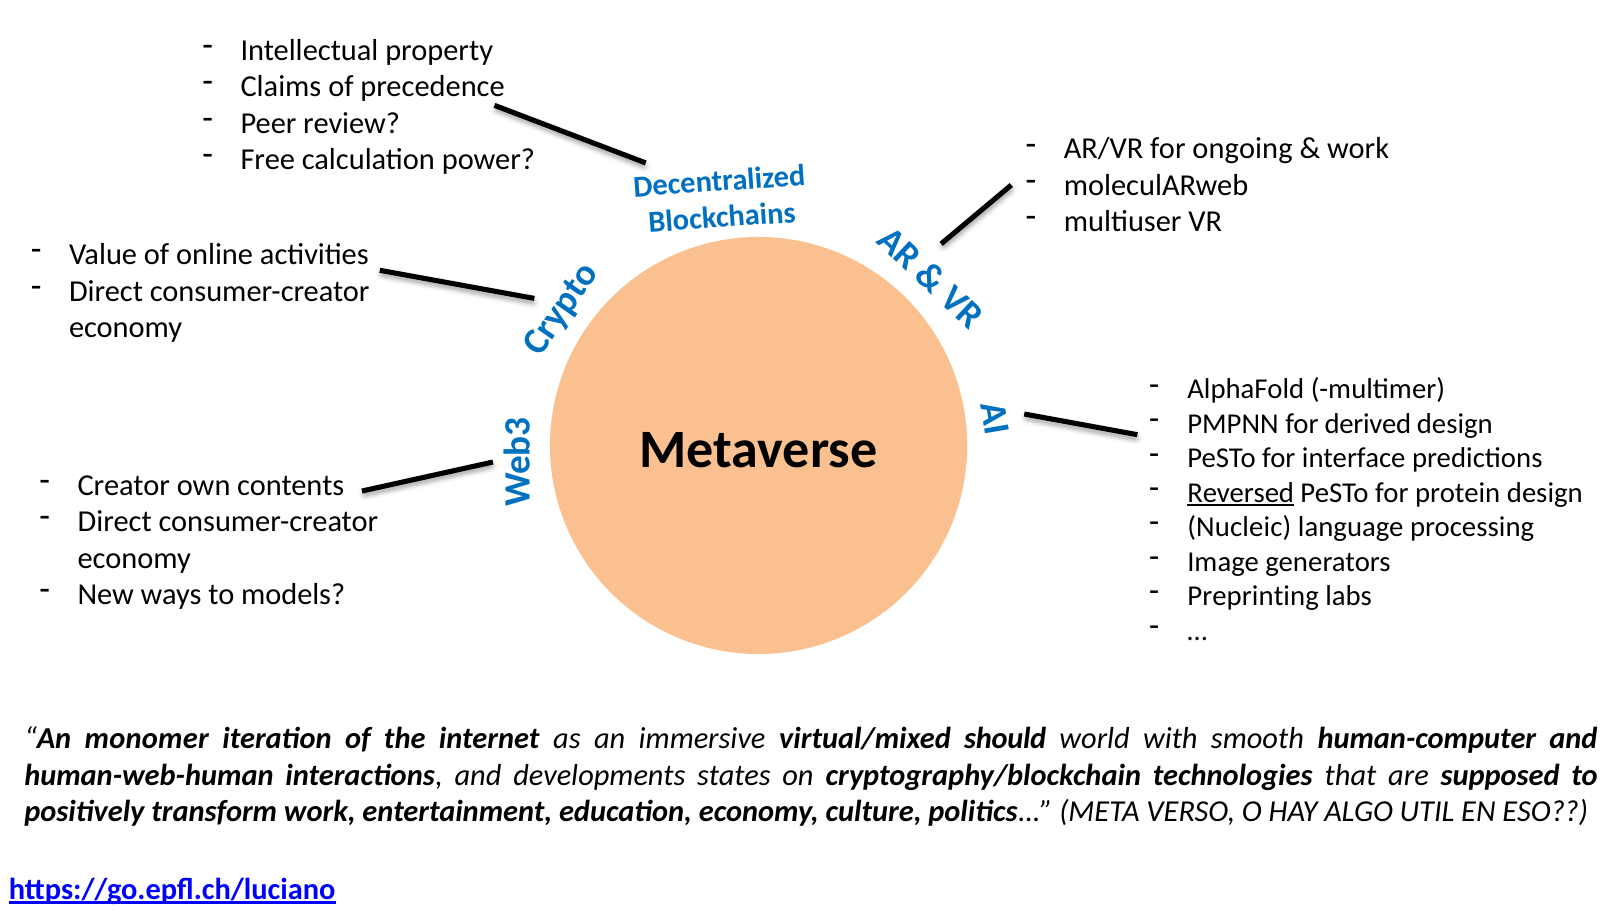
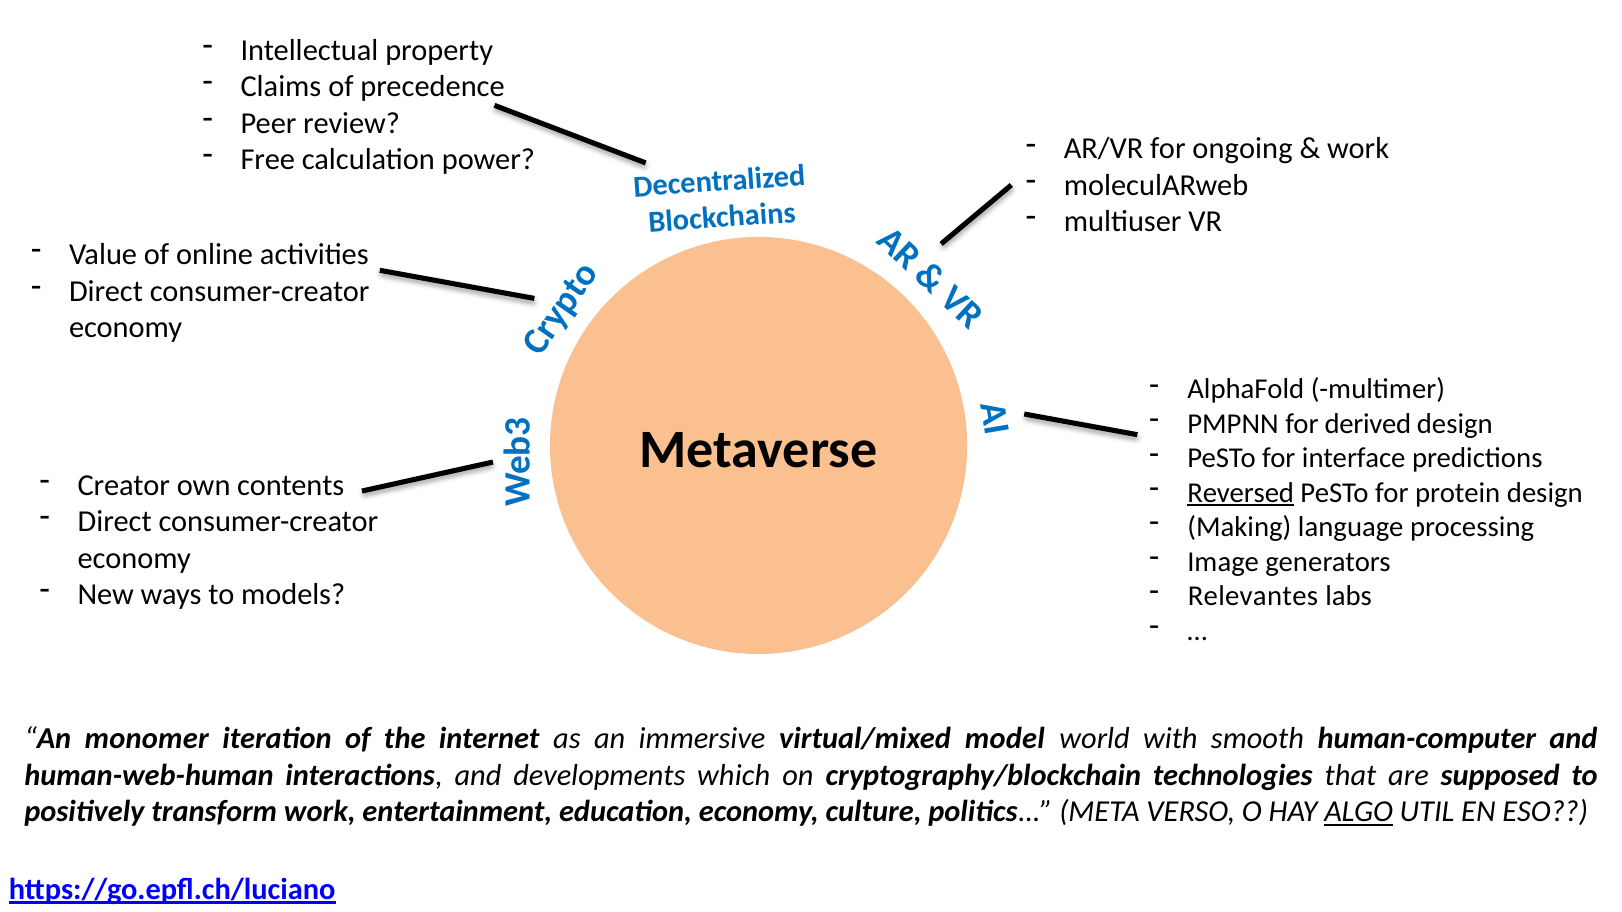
Nucleic: Nucleic -> Making
Preprinting: Preprinting -> Relevantes
should: should -> model
states: states -> which
ALGO underline: none -> present
